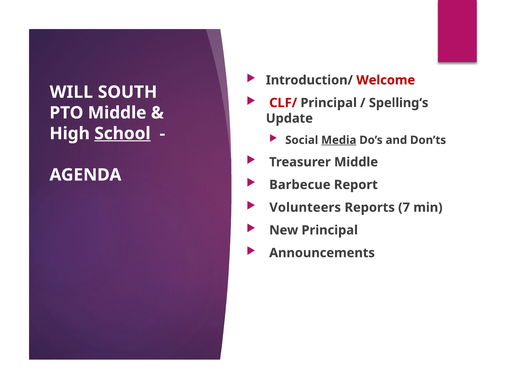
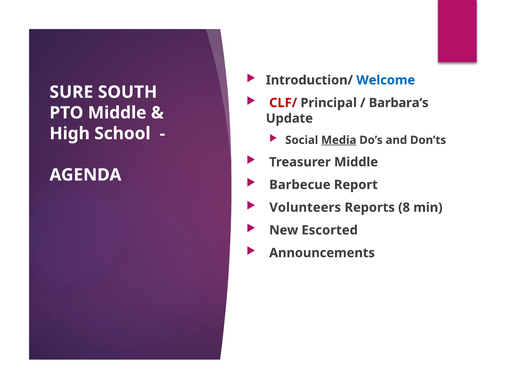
Welcome colour: red -> blue
WILL: WILL -> SURE
Spelling‘s: Spelling‘s -> Barbara‘s
School underline: present -> none
7: 7 -> 8
New Principal: Principal -> Escorted
